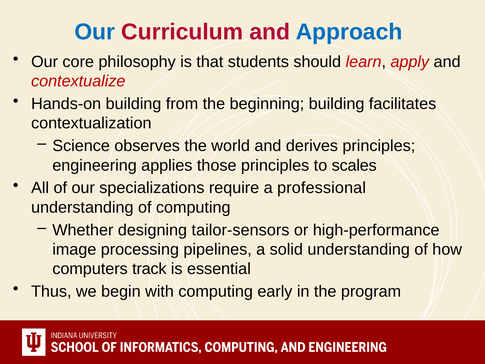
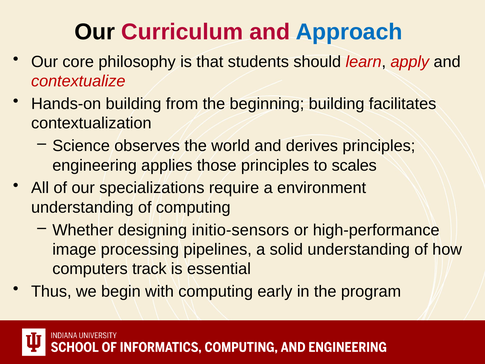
Our at (95, 32) colour: blue -> black
professional: professional -> environment
tailor-sensors: tailor-sensors -> initio-sensors
